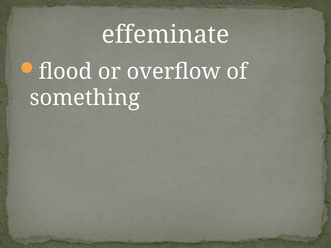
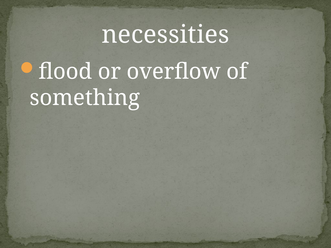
effeminate: effeminate -> necessities
